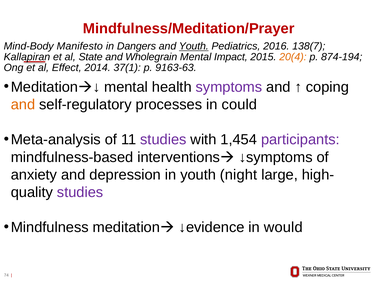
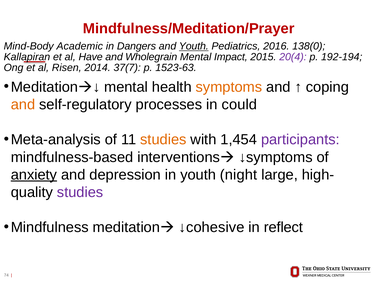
Manifesto: Manifesto -> Academic
138(7: 138(7 -> 138(0
State: State -> Have
20(4 colour: orange -> purple
874-194: 874-194 -> 192-194
Effect: Effect -> Risen
37(1: 37(1 -> 37(7
9163-63: 9163-63 -> 1523-63
symptoms colour: purple -> orange
studies at (163, 140) colour: purple -> orange
anxiety underline: none -> present
↓evidence: ↓evidence -> ↓cohesive
would: would -> reflect
